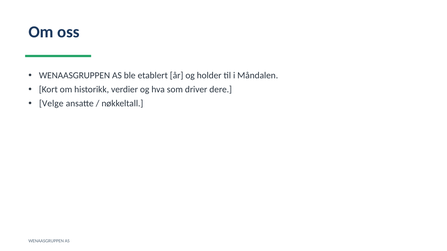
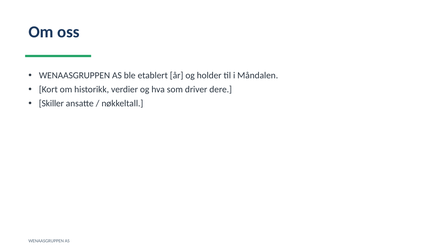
Velge: Velge -> Skiller
